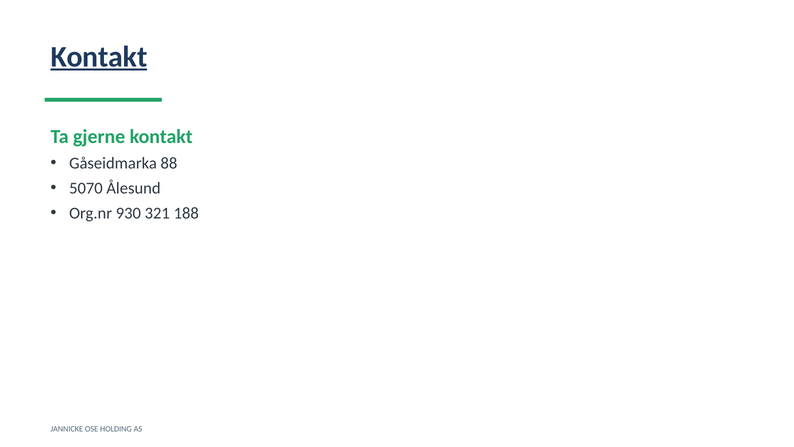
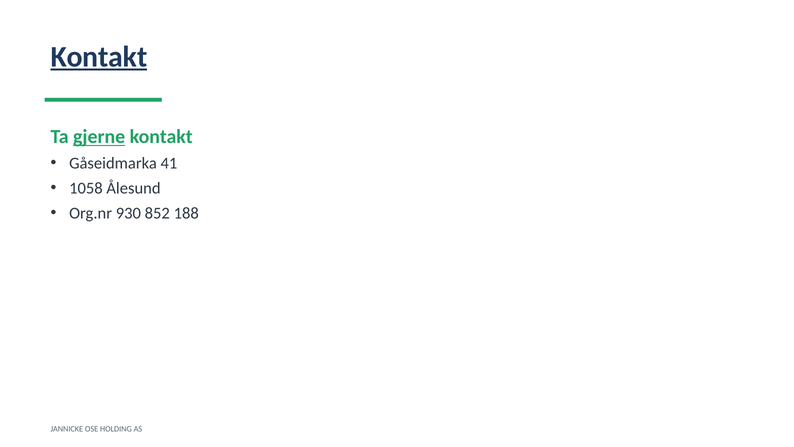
gjerne underline: none -> present
88: 88 -> 41
5070: 5070 -> 1058
321: 321 -> 852
